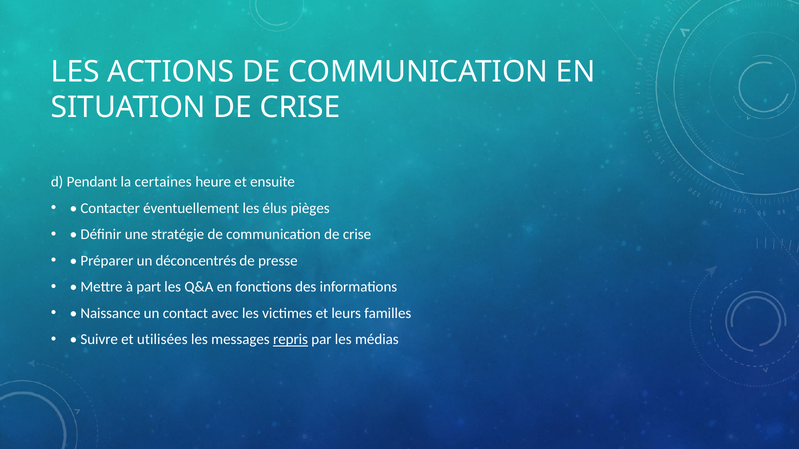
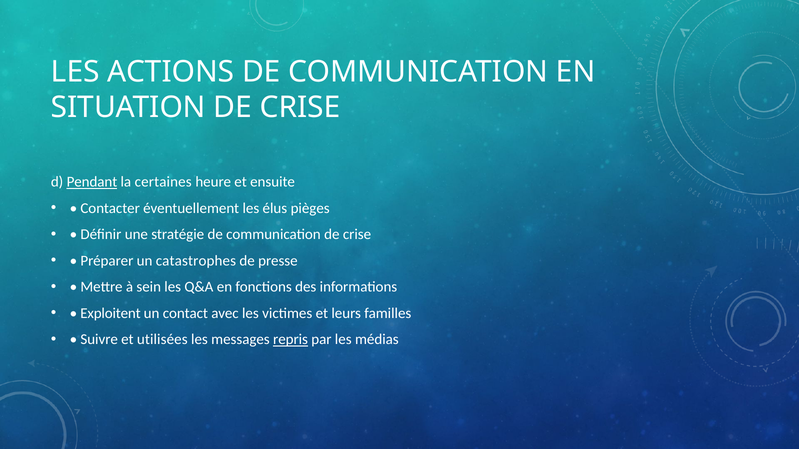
Pendant underline: none -> present
déconcentrés: déconcentrés -> catastrophes
part: part -> sein
Naissance: Naissance -> Exploitent
